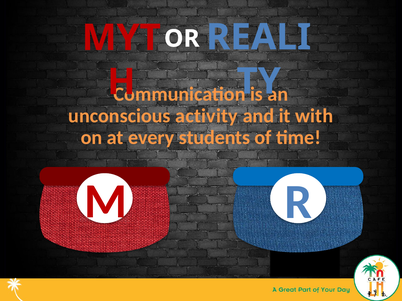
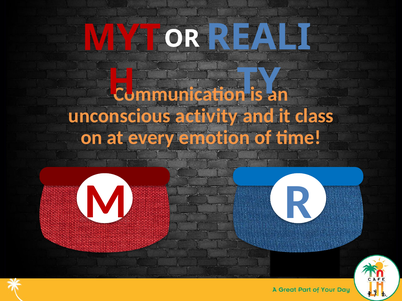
with: with -> class
students: students -> emotion
